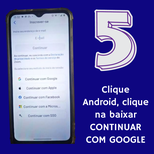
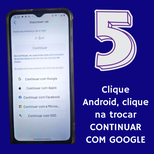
baixar: baixar -> trocar
